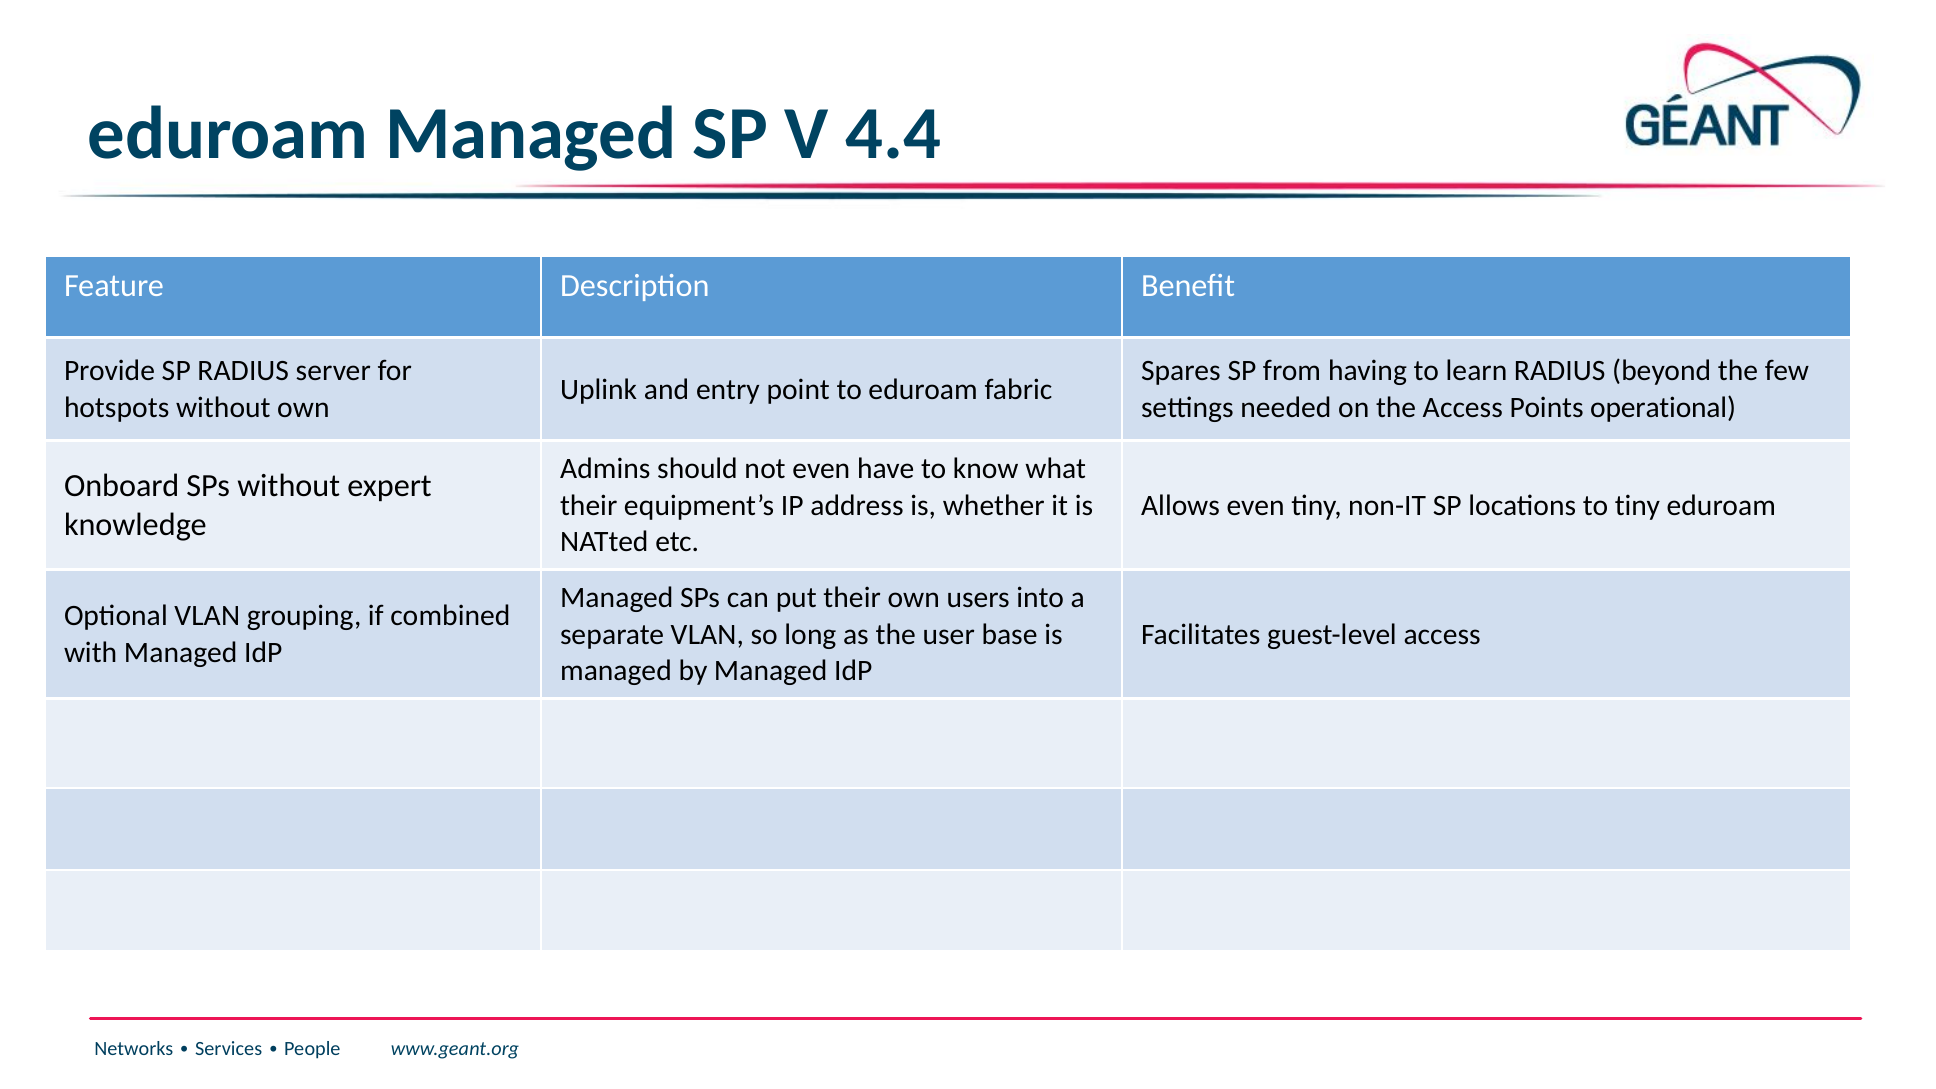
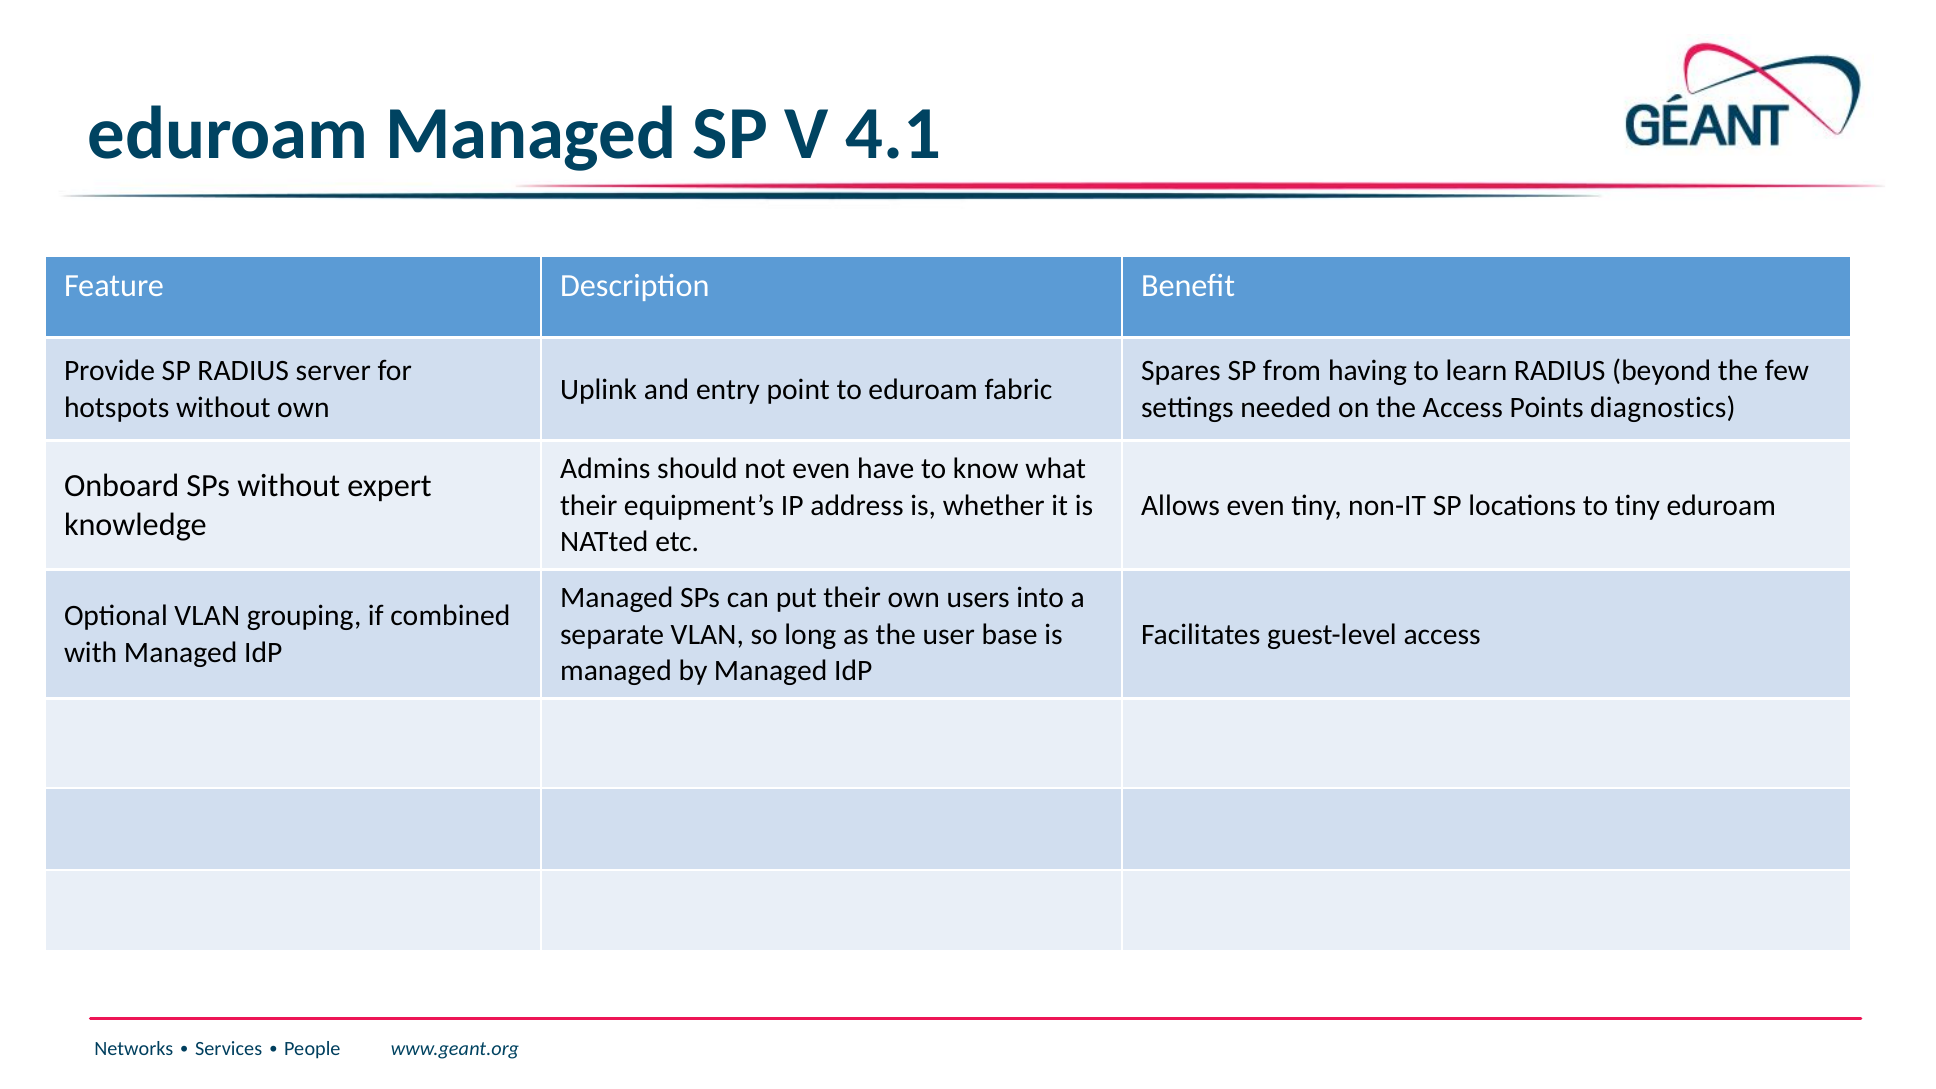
4.4: 4.4 -> 4.1
operational: operational -> diagnostics
